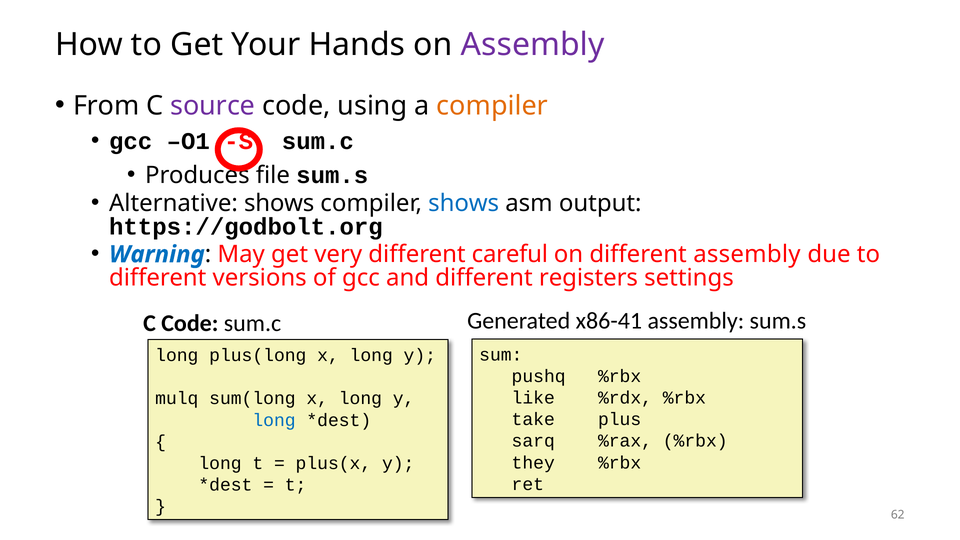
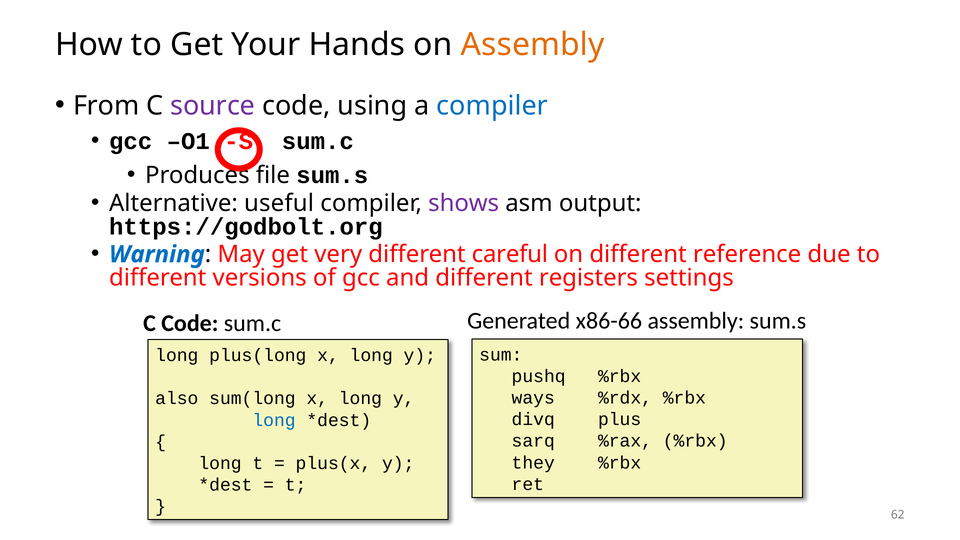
Assembly at (533, 45) colour: purple -> orange
compiler at (492, 106) colour: orange -> blue
Alternative shows: shows -> useful
shows at (464, 203) colour: blue -> purple
different assembly: assembly -> reference
x86-41: x86-41 -> x86-66
like: like -> ways
mulq: mulq -> also
take: take -> divq
